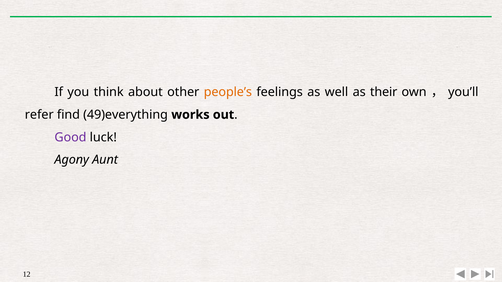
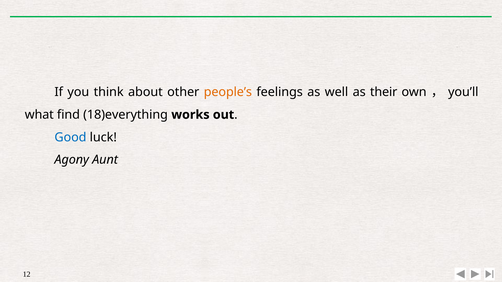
refer: refer -> what
49)everything: 49)everything -> 18)everything
Good colour: purple -> blue
